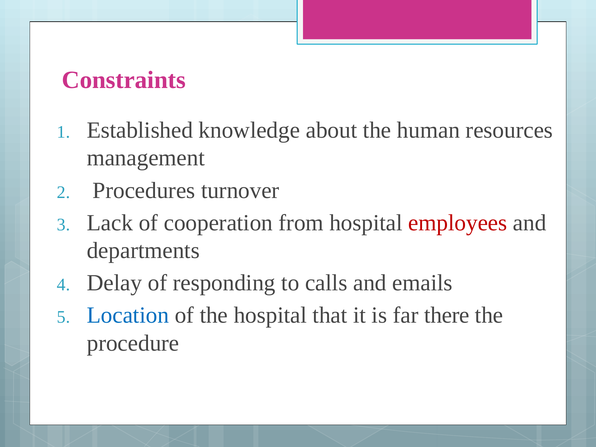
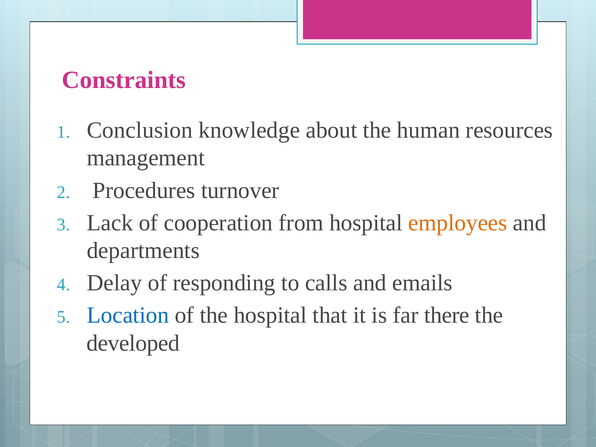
Established: Established -> Conclusion
employees colour: red -> orange
procedure: procedure -> developed
